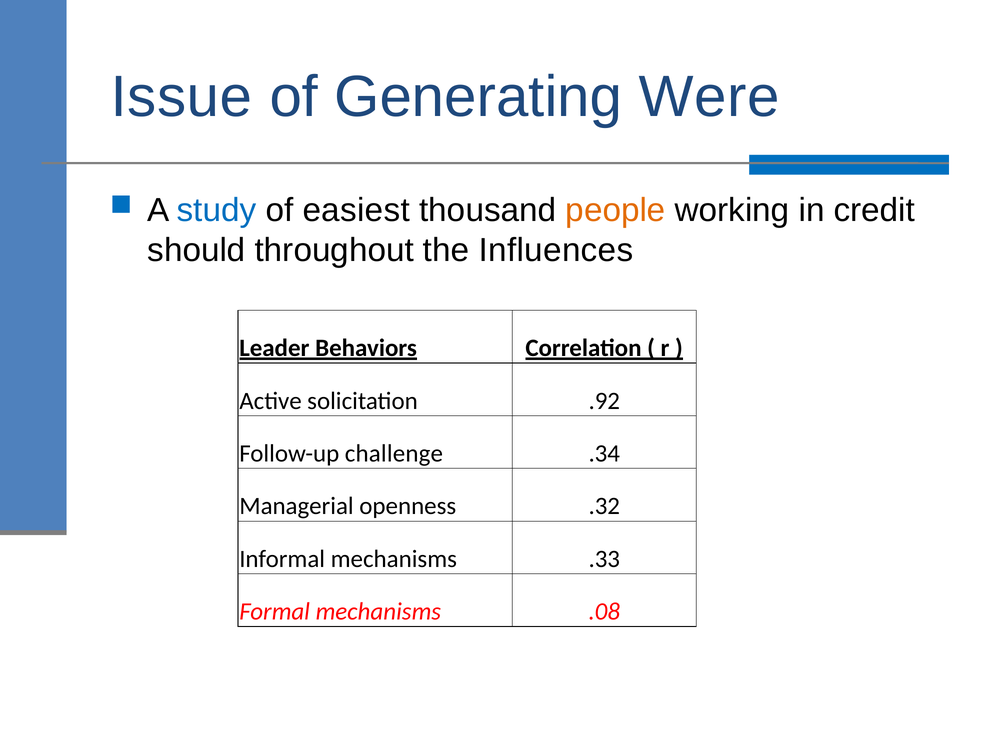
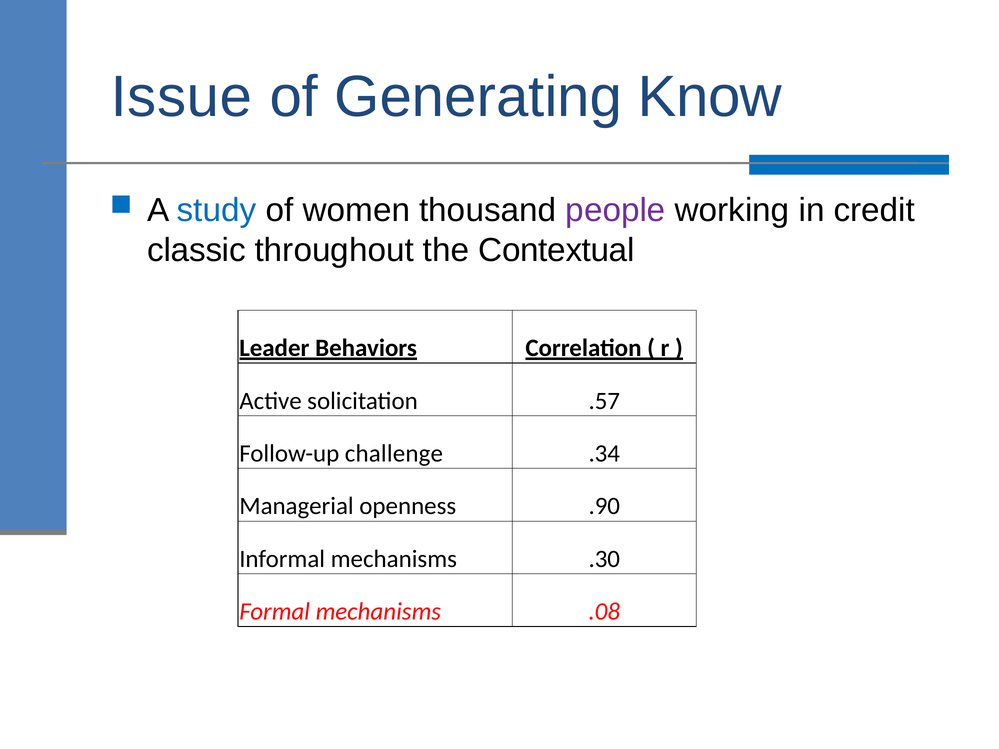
Were: Were -> Know
easiest: easiest -> women
people colour: orange -> purple
should: should -> classic
Influences: Influences -> Contextual
.92: .92 -> .57
.32: .32 -> .90
.33: .33 -> .30
